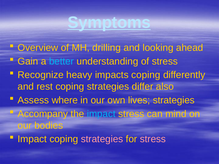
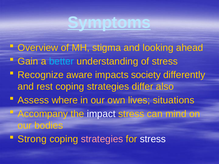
drilling: drilling -> stigma
heavy: heavy -> aware
impacts coping: coping -> society
lives strategies: strategies -> situations
impact at (101, 114) colour: light blue -> white
Impact at (32, 139): Impact -> Strong
stress at (153, 139) colour: pink -> white
